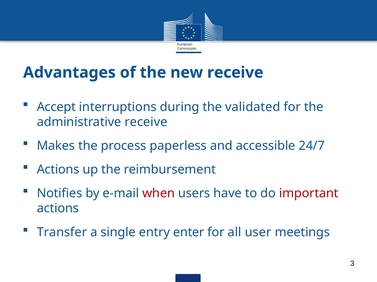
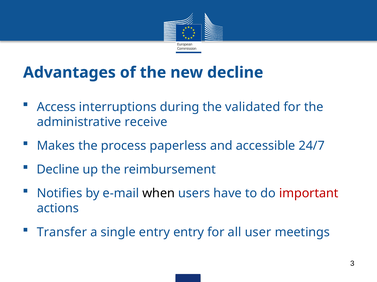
new receive: receive -> decline
Accept: Accept -> Access
Actions at (58, 170): Actions -> Decline
when colour: red -> black
entry enter: enter -> entry
